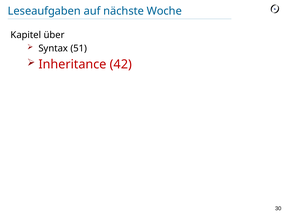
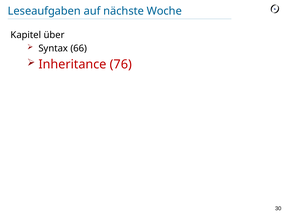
51: 51 -> 66
42: 42 -> 76
